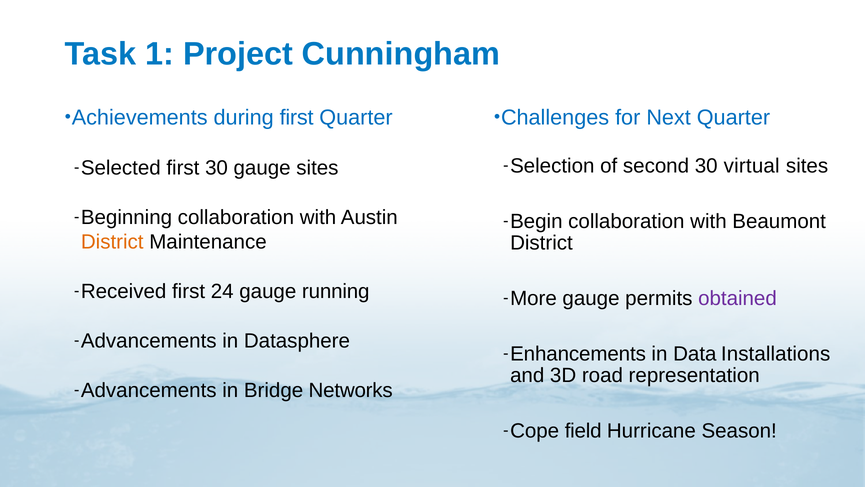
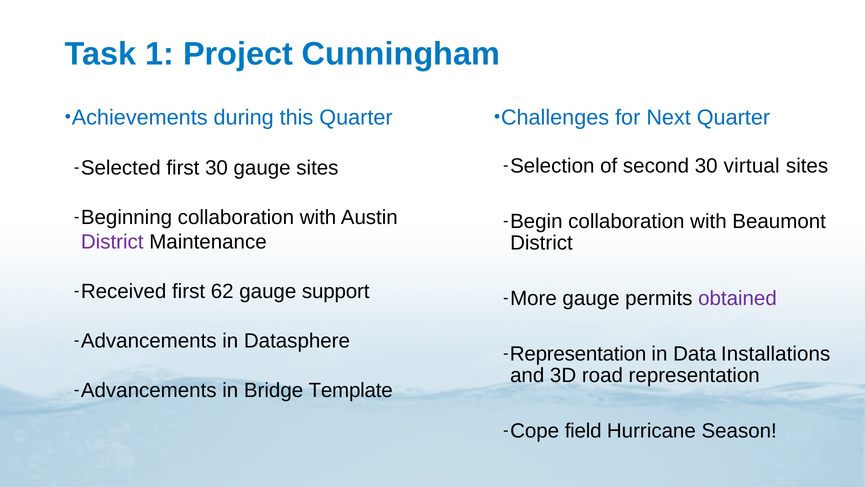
during first: first -> this
District at (112, 242) colour: orange -> purple
24: 24 -> 62
running: running -> support
Enhancements at (578, 354): Enhancements -> Representation
Networks: Networks -> Template
